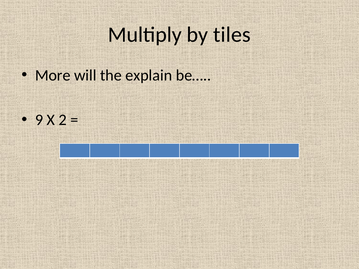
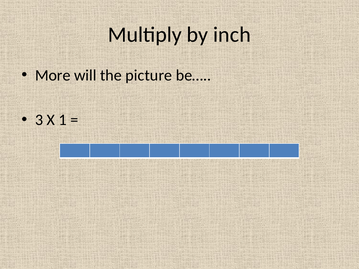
tiles: tiles -> inch
explain: explain -> picture
9: 9 -> 3
2: 2 -> 1
